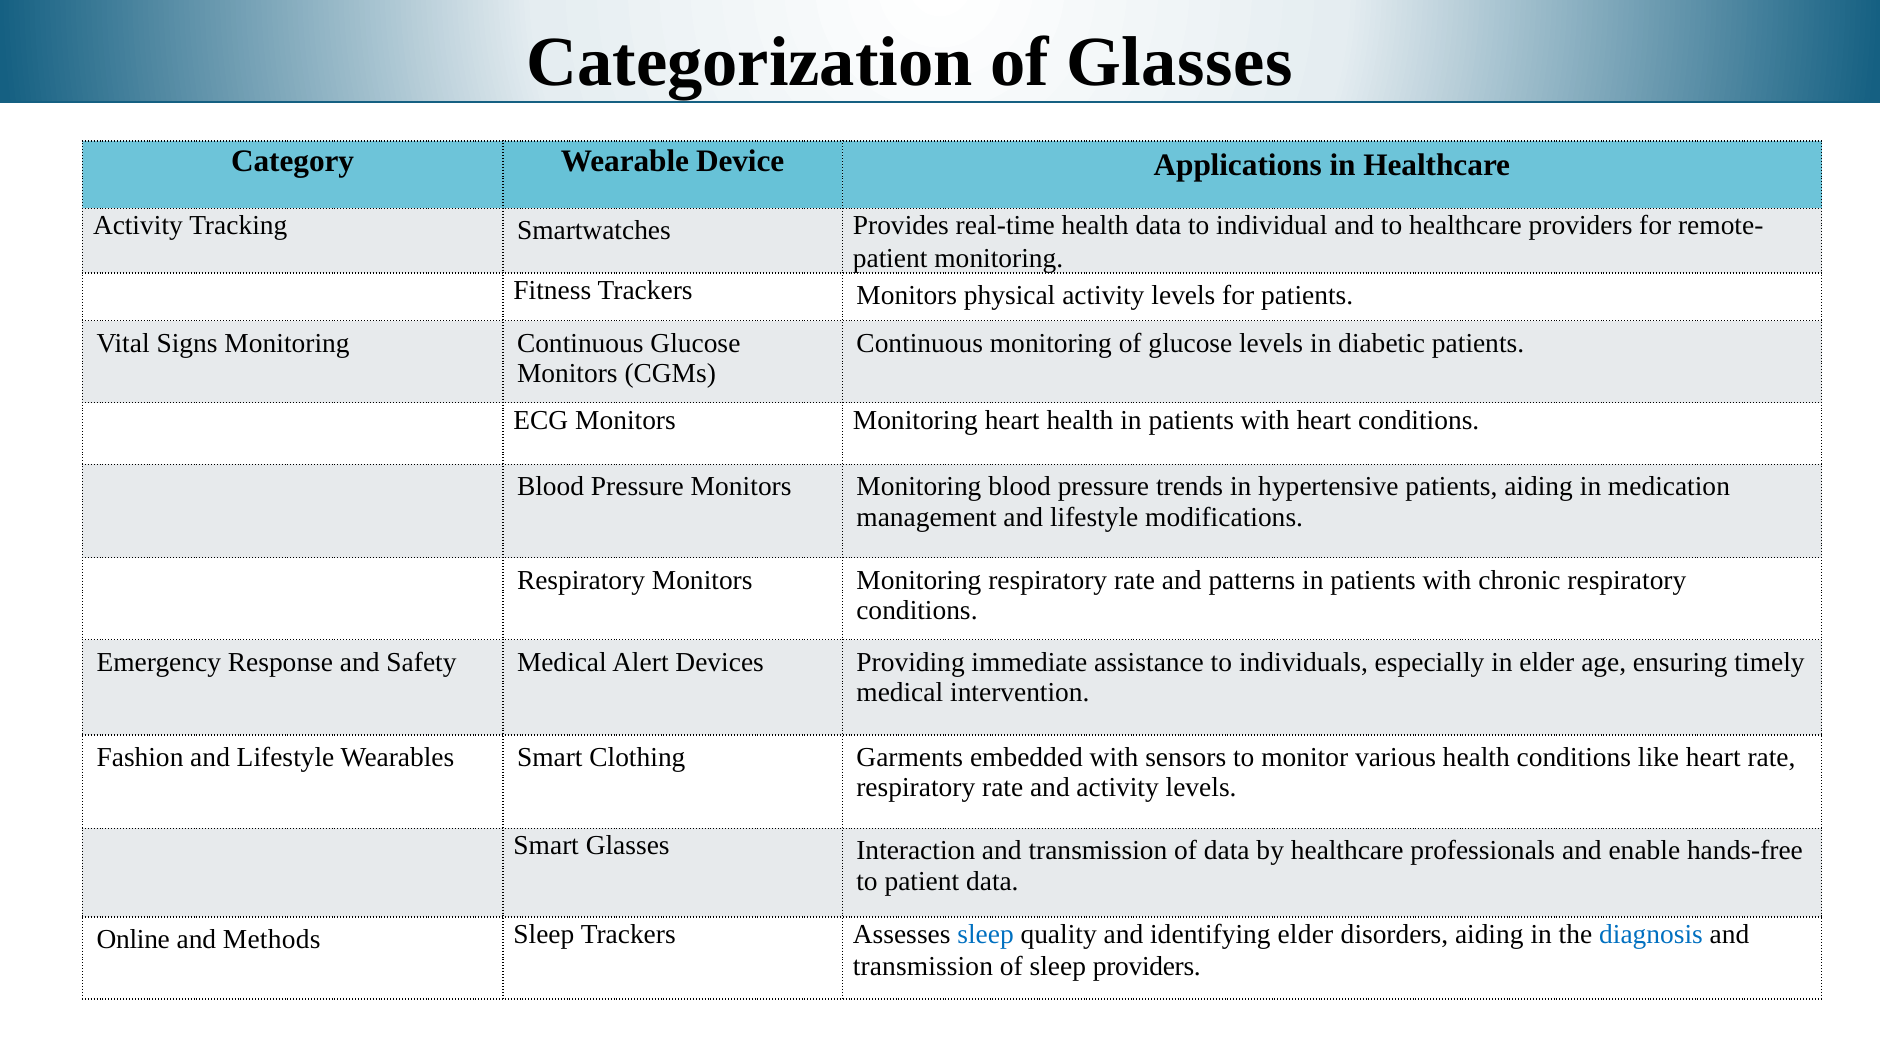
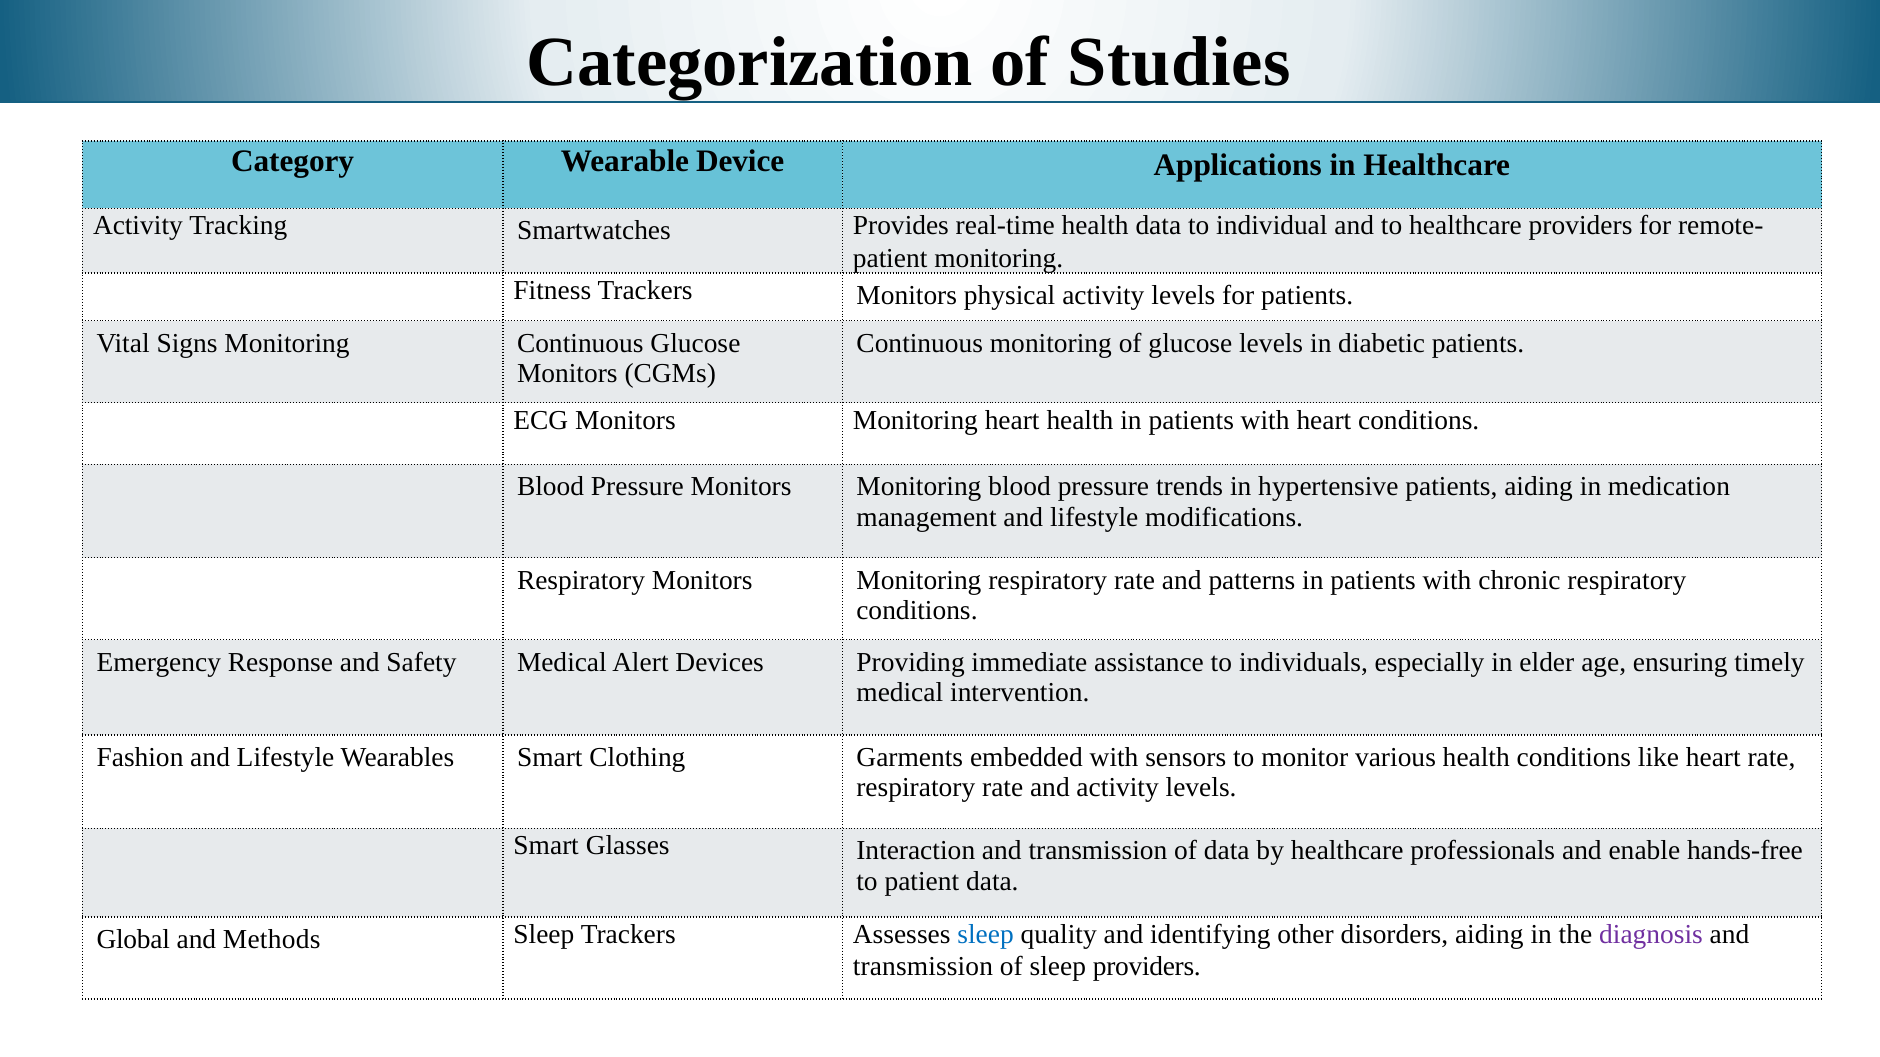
of Glasses: Glasses -> Studies
Online: Online -> Global
identifying elder: elder -> other
diagnosis colour: blue -> purple
